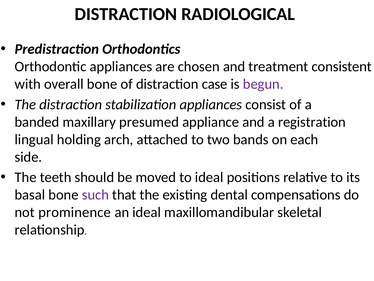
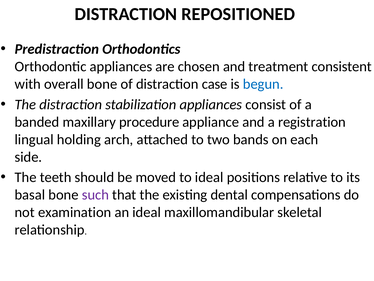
RADIOLOGICAL: RADIOLOGICAL -> REPOSITIONED
begun colour: purple -> blue
presumed: presumed -> procedure
prominence: prominence -> examination
